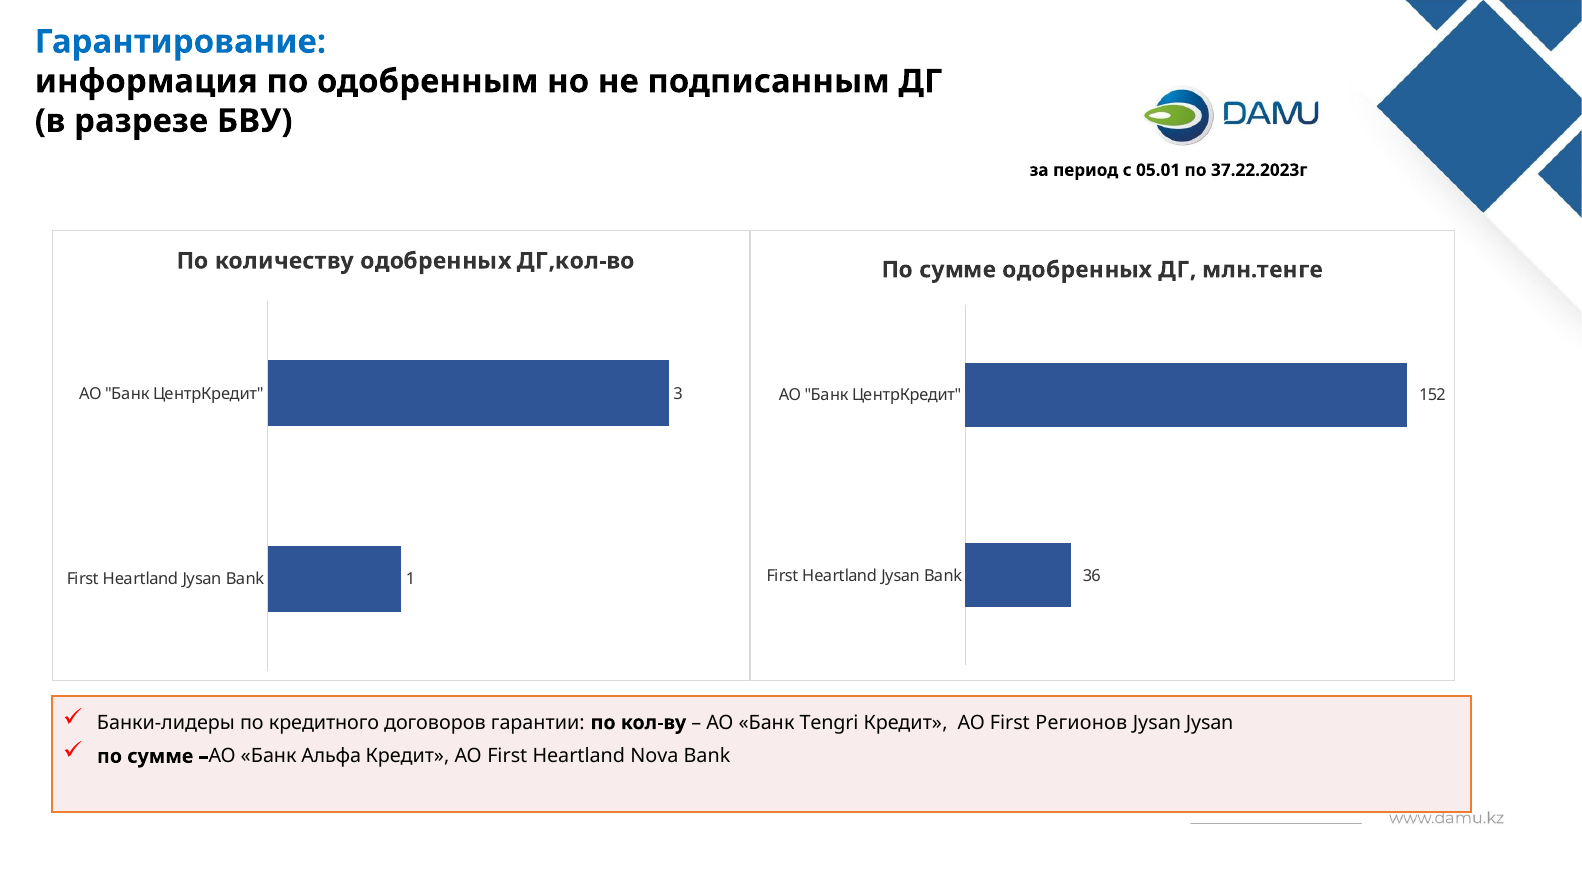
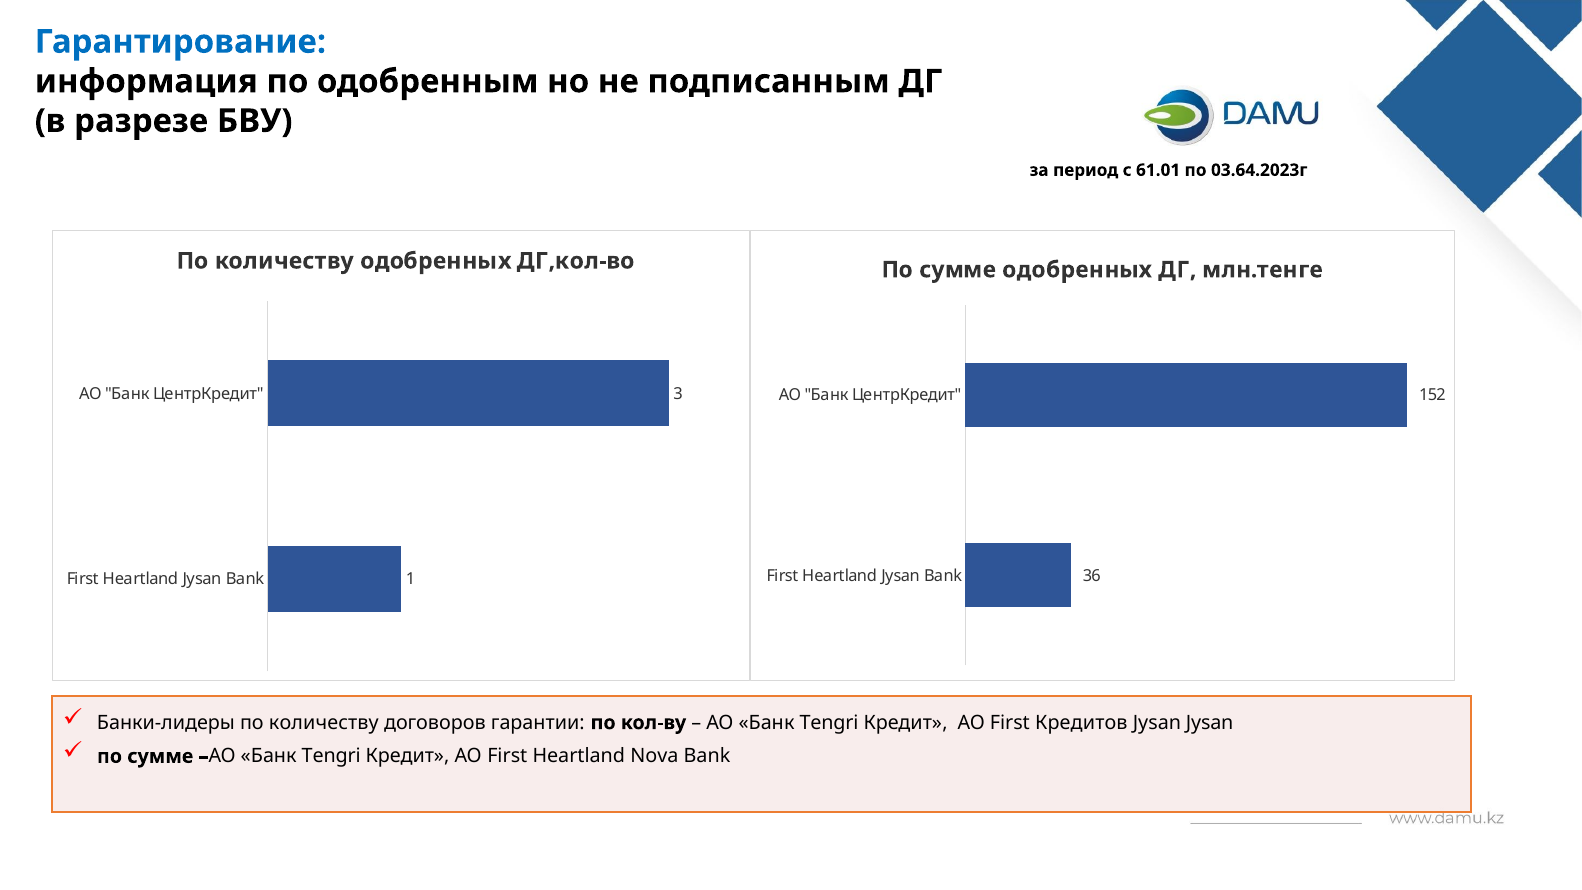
05.01: 05.01 -> 61.01
37.22.2023г: 37.22.2023г -> 03.64.2023г
Банки-лидеры по кредитного: кредитного -> количеству
Регионов: Регионов -> Кредитов
сумме АО Банк Альфа: Альфа -> Tengri
